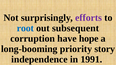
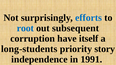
efforts colour: purple -> blue
hope: hope -> itself
long-booming: long-booming -> long-students
